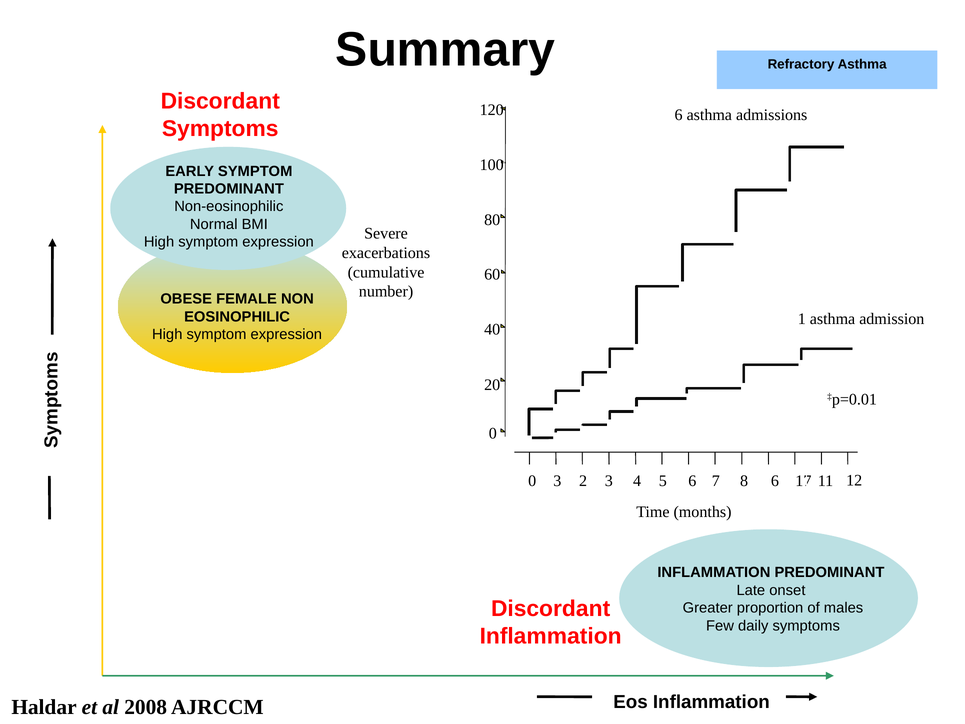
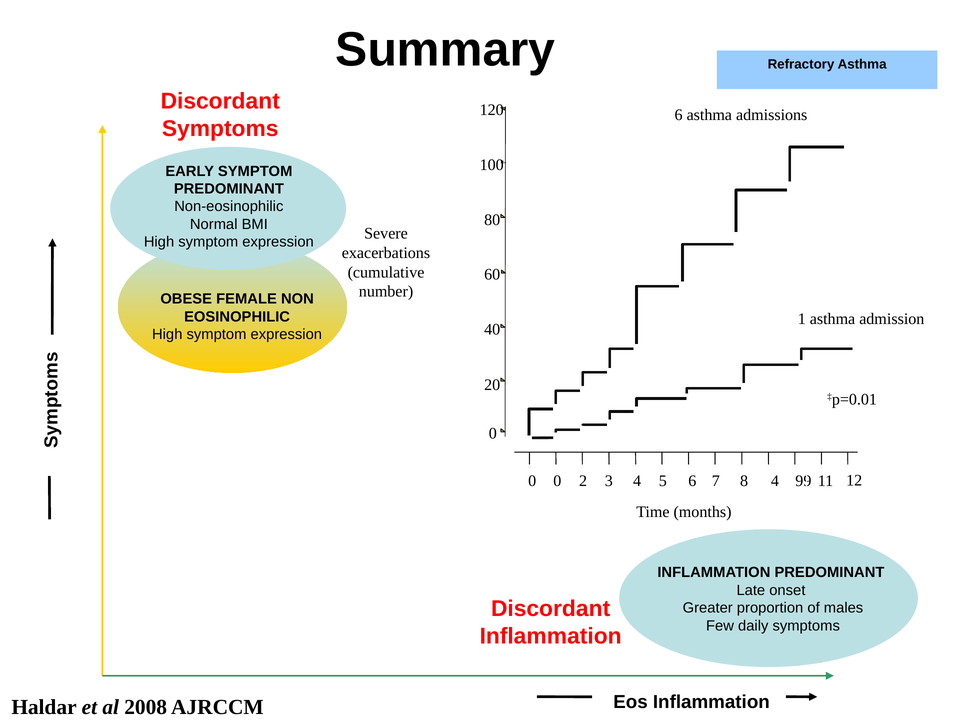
0 3: 3 -> 0
6 6: 6 -> 4
17: 17 -> 99
